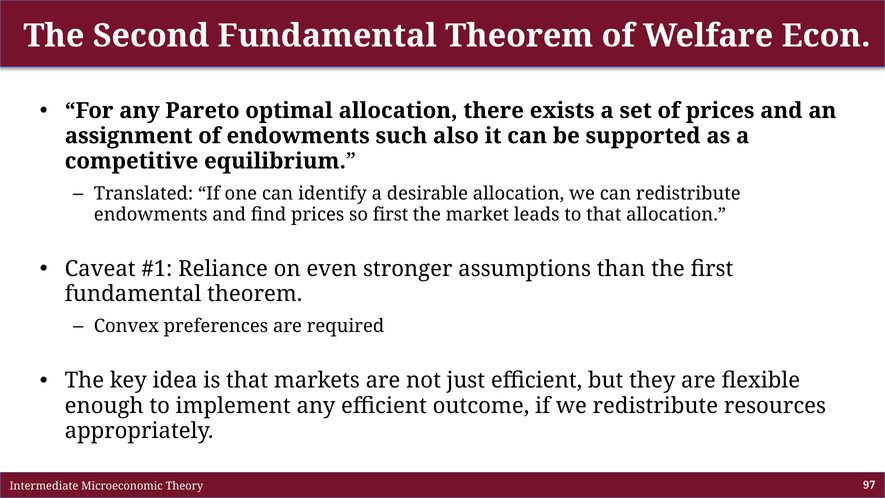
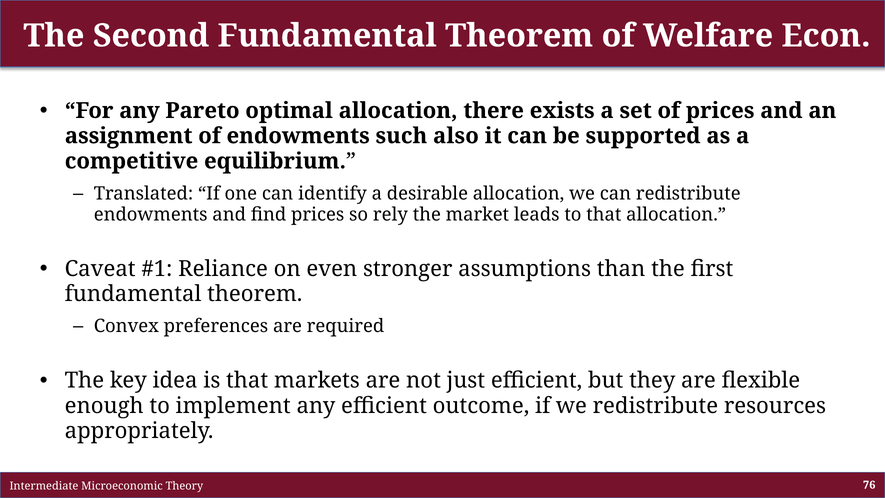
so first: first -> rely
97: 97 -> 76
